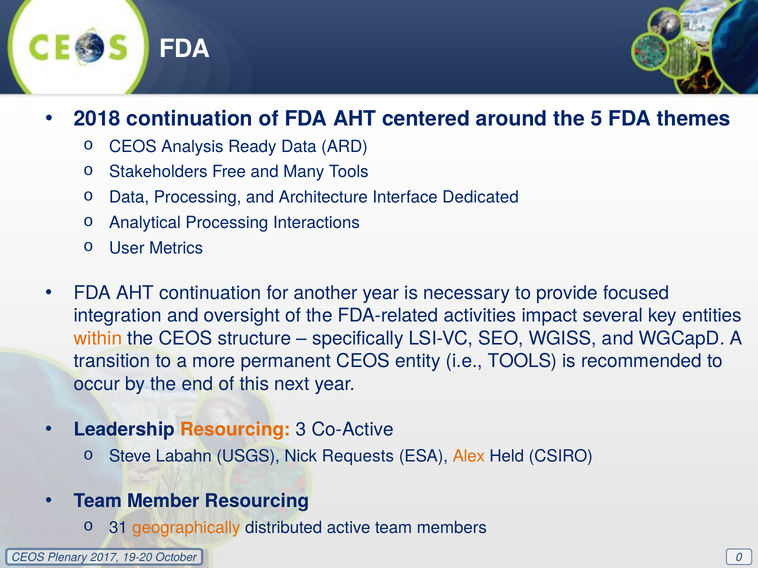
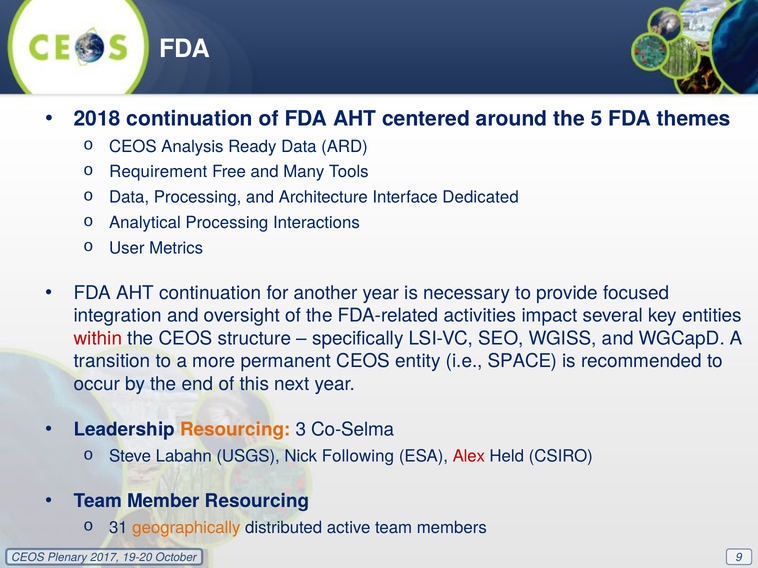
Stakeholders: Stakeholders -> Requirement
within colour: orange -> red
i.e TOOLS: TOOLS -> SPACE
Co-Active: Co-Active -> Co-Selma
Requests: Requests -> Following
Alex colour: orange -> red
0: 0 -> 9
